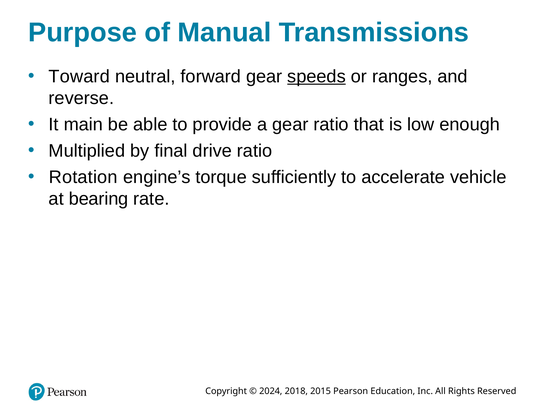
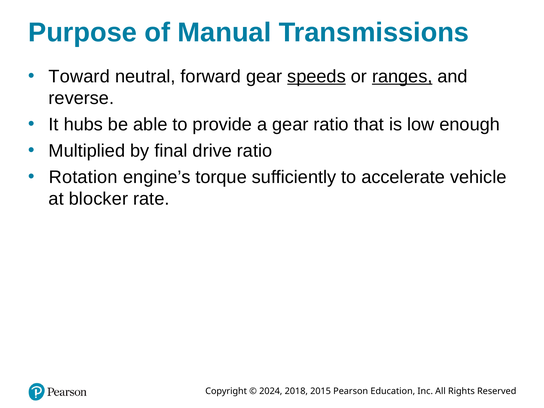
ranges underline: none -> present
main: main -> hubs
bearing: bearing -> blocker
